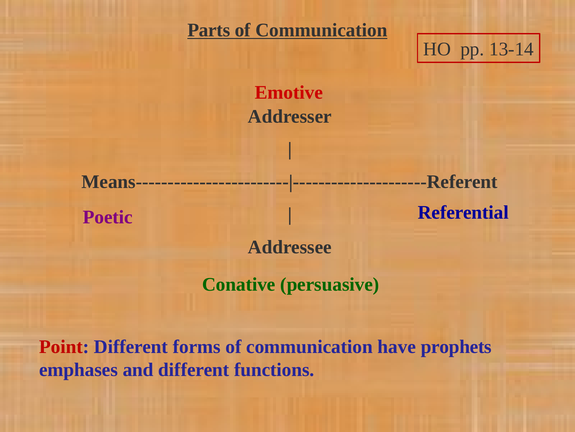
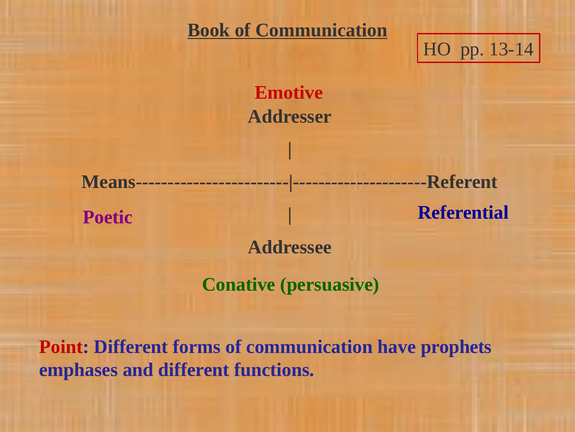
Parts: Parts -> Book
